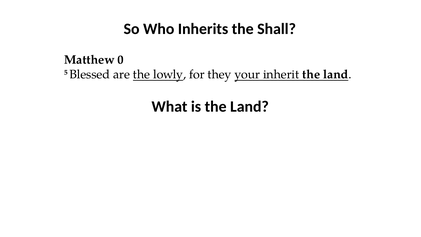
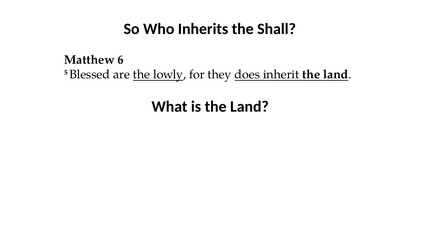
0: 0 -> 6
your: your -> does
